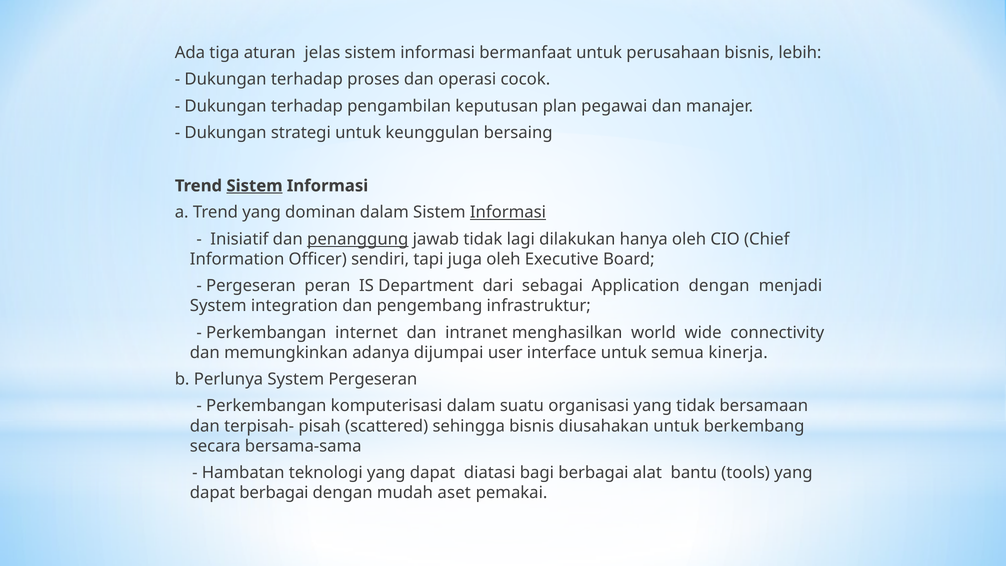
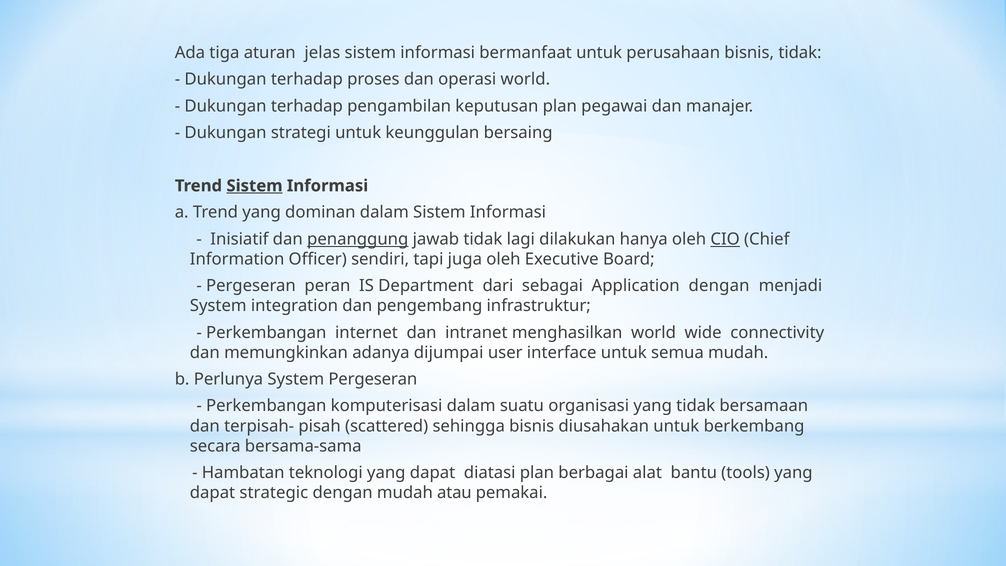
bisnis lebih: lebih -> tidak
operasi cocok: cocok -> world
Informasi at (508, 212) underline: present -> none
CIO underline: none -> present
semua kinerja: kinerja -> mudah
diatasi bagi: bagi -> plan
dapat berbagai: berbagai -> strategic
aset: aset -> atau
